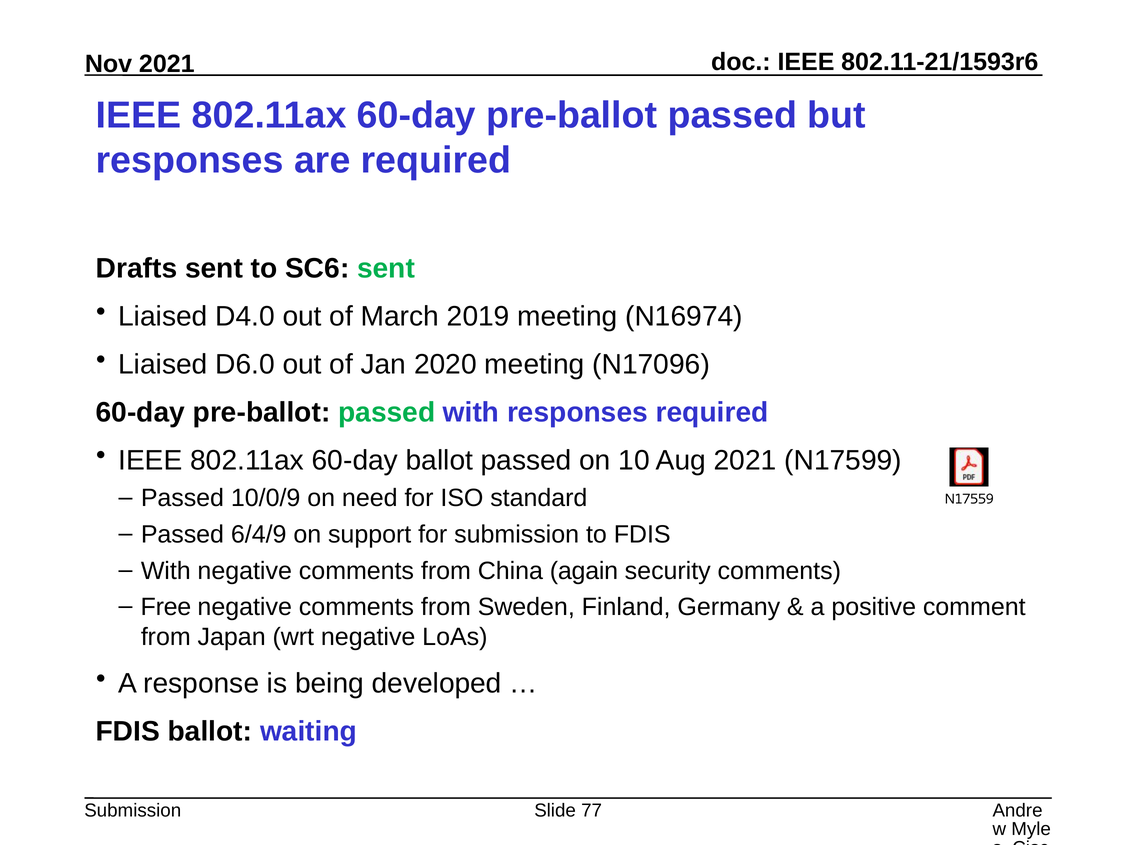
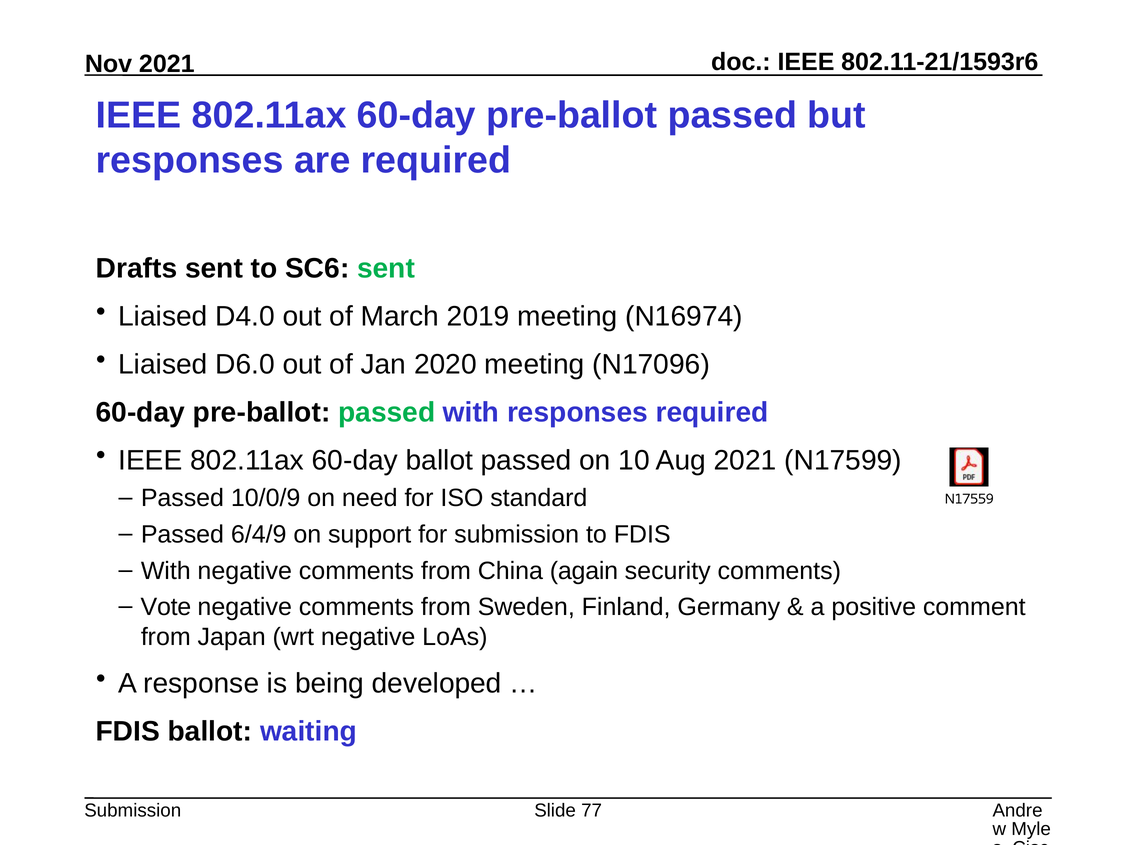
Free: Free -> Vote
